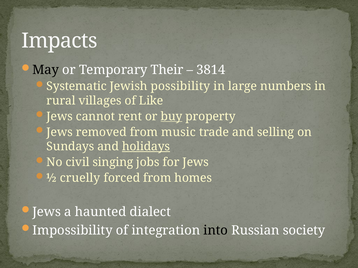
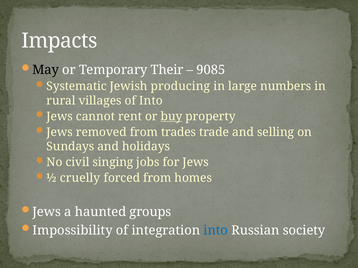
3814: 3814 -> 9085
possibility: possibility -> producing
of Like: Like -> Into
music: music -> trades
holidays underline: present -> none
dialect: dialect -> groups
into at (216, 231) colour: black -> blue
